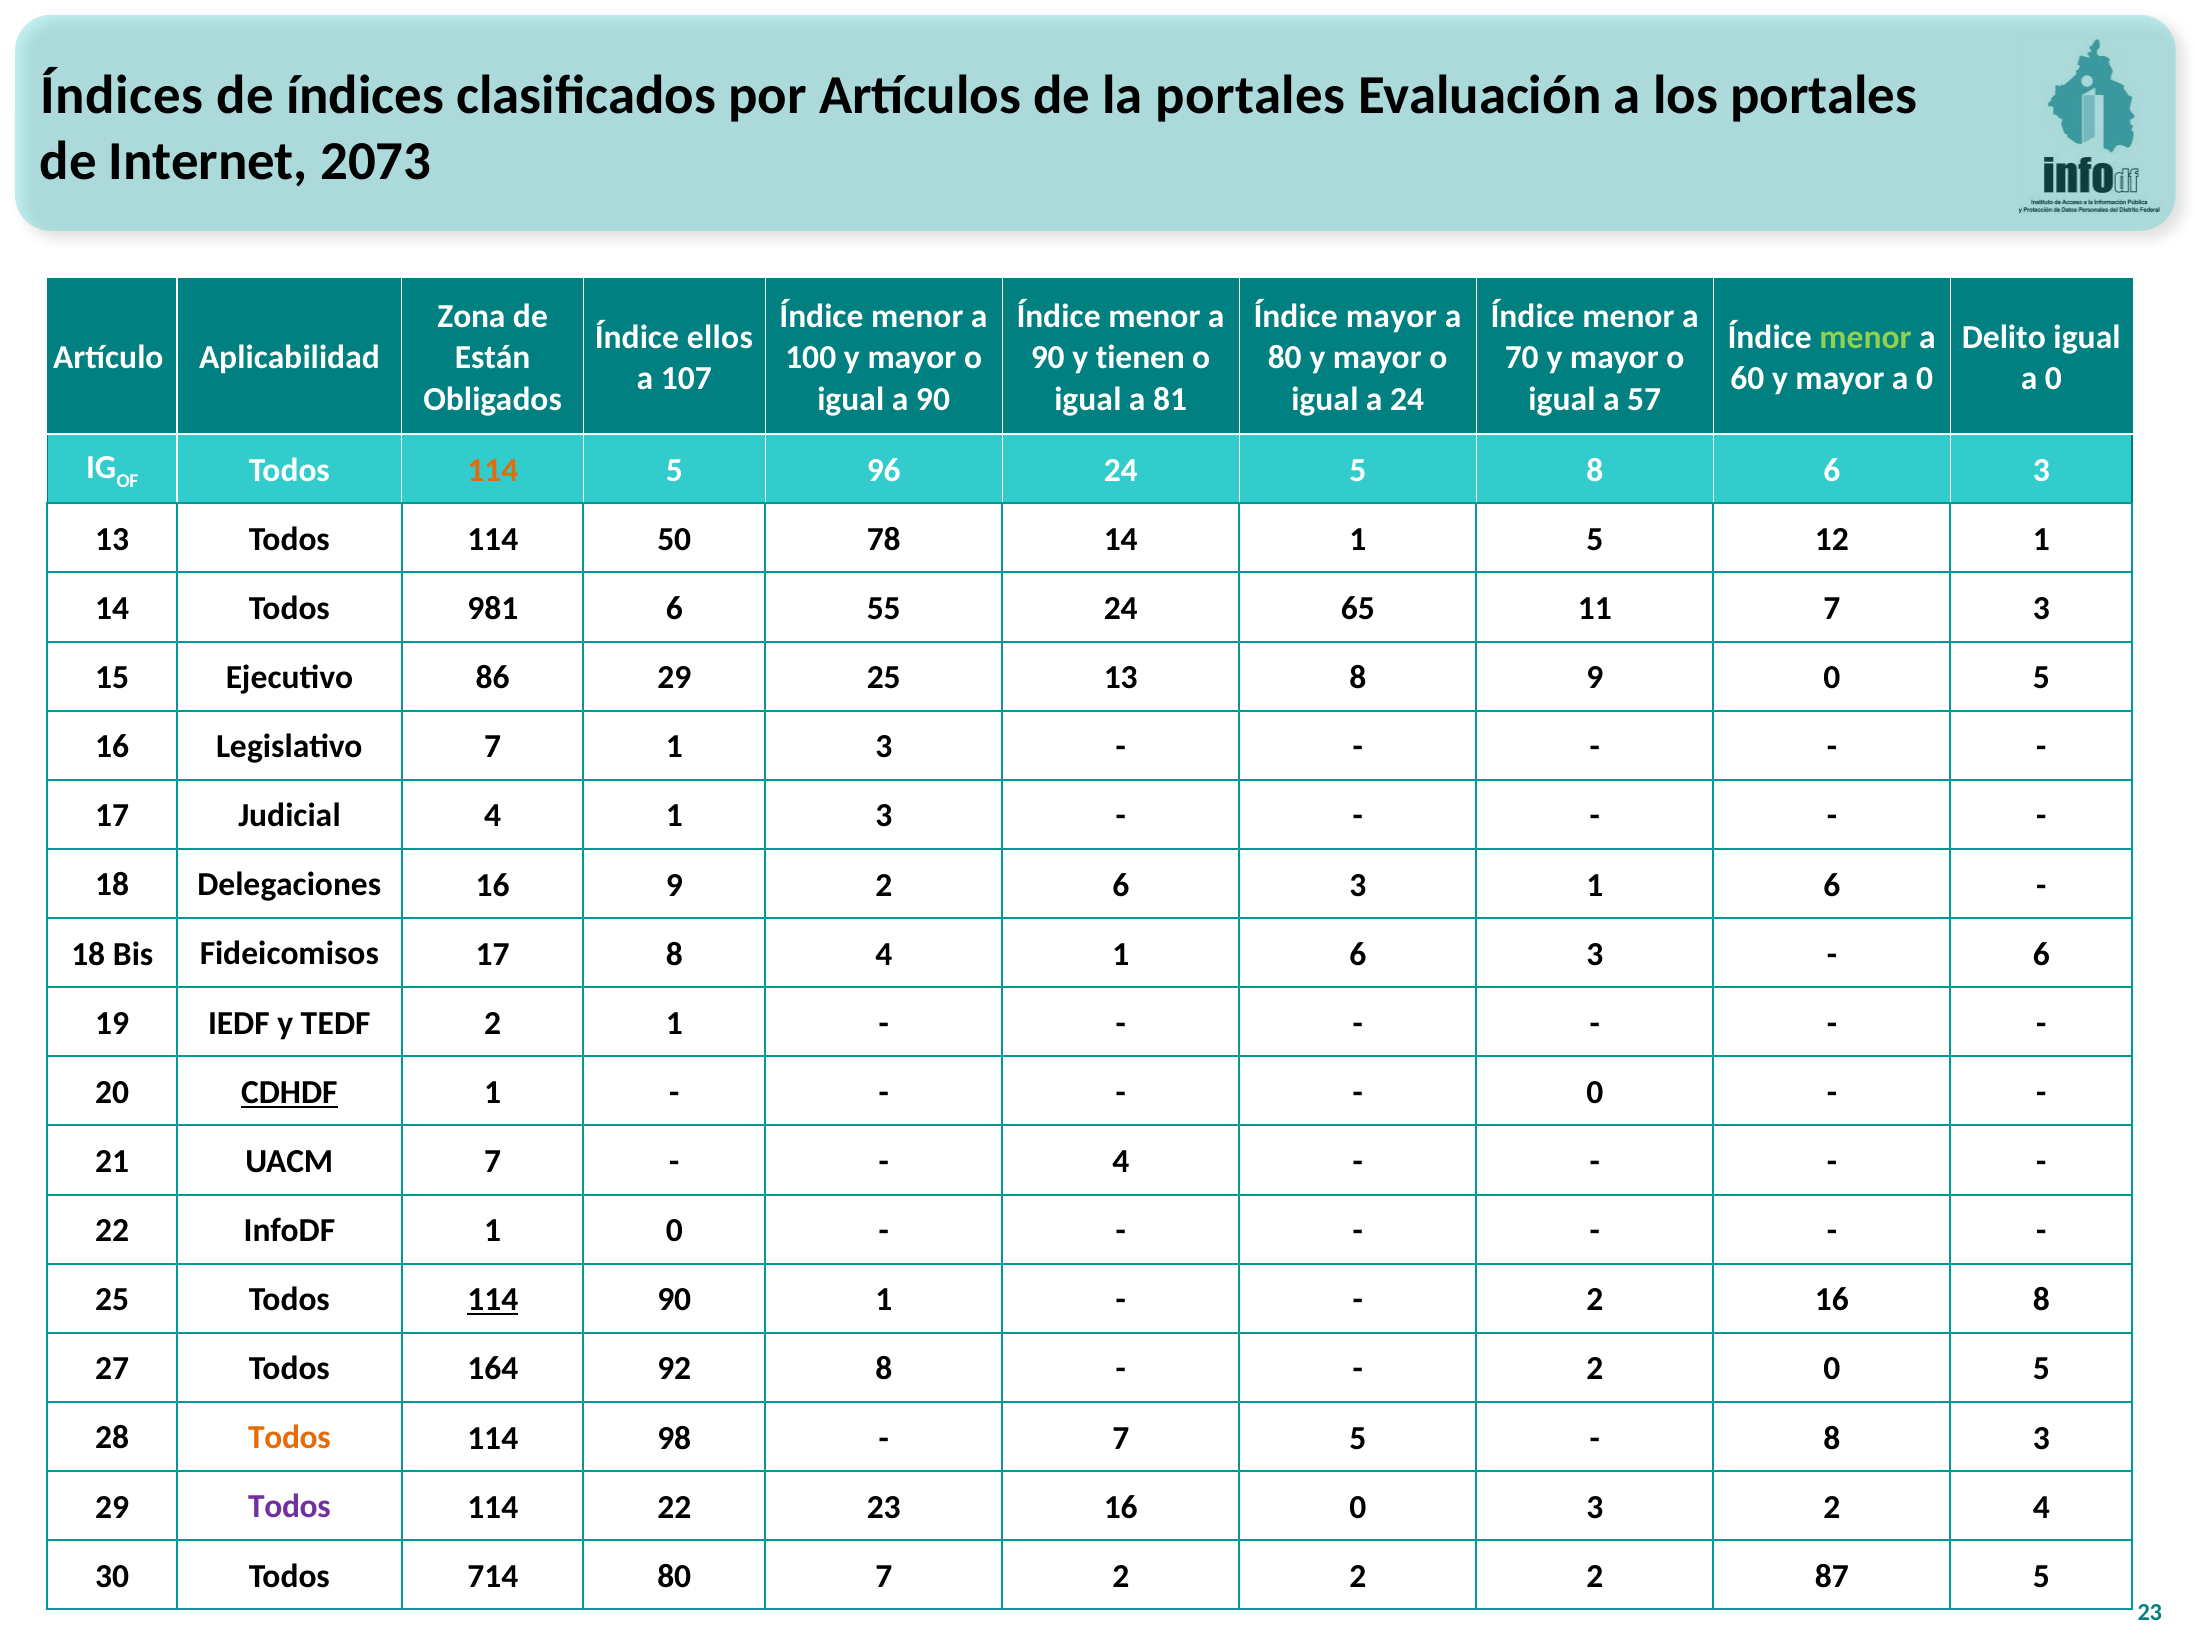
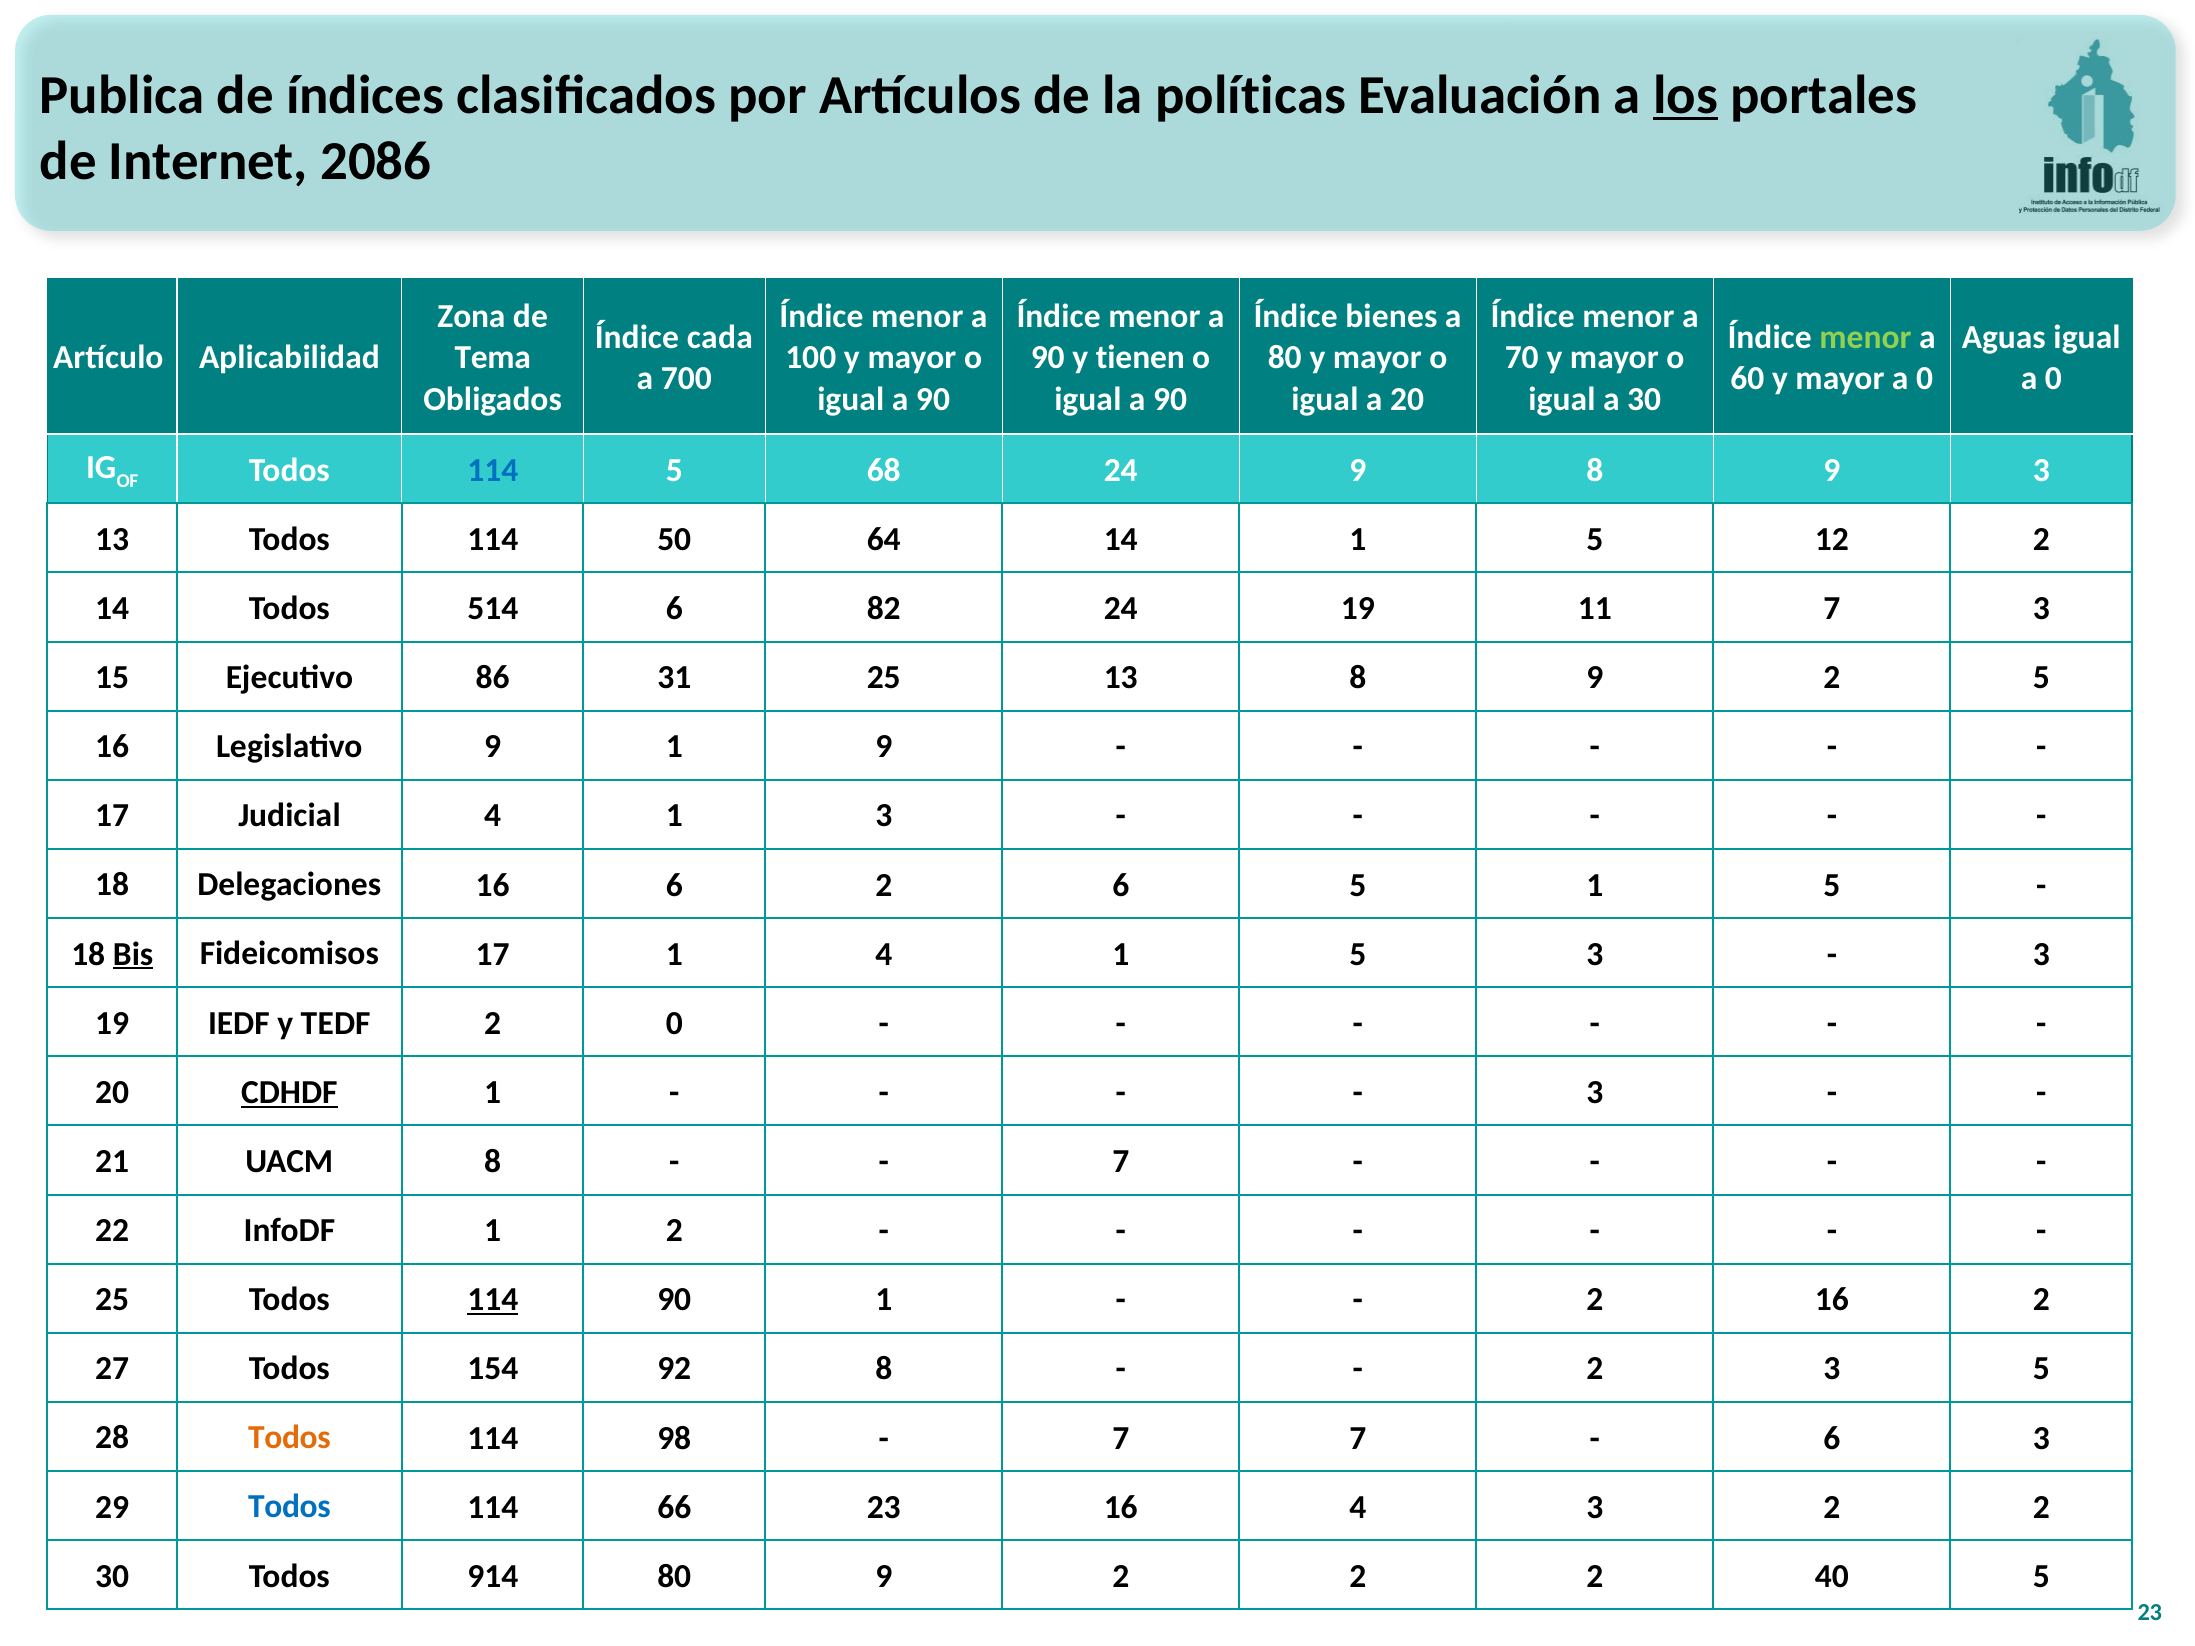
Índices at (122, 95): Índices -> Publica
la portales: portales -> políticas
los underline: none -> present
2073: 2073 -> 2086
Índice mayor: mayor -> bienes
ellos: ellos -> cada
Delito: Delito -> Aguas
Están: Están -> Tema
107: 107 -> 700
81 at (1170, 399): 81 -> 90
a 24: 24 -> 20
a 57: 57 -> 30
114 at (493, 470) colour: orange -> blue
96: 96 -> 68
24 5: 5 -> 9
6 at (1832, 470): 6 -> 9
78: 78 -> 64
12 1: 1 -> 2
981: 981 -> 514
55: 55 -> 82
24 65: 65 -> 19
86 29: 29 -> 31
8 9 0: 0 -> 2
Legislativo 7: 7 -> 9
3 at (884, 747): 3 -> 9
16 9: 9 -> 6
2 6 3: 3 -> 5
6 at (1832, 885): 6 -> 5
Bis underline: none -> present
17 8: 8 -> 1
4 1 6: 6 -> 5
6 at (2041, 954): 6 -> 3
2 1: 1 -> 0
0 at (1595, 1093): 0 -> 3
UACM 7: 7 -> 8
4 at (1121, 1162): 4 -> 7
1 0: 0 -> 2
16 8: 8 -> 2
164: 164 -> 154
2 0: 0 -> 3
7 5: 5 -> 7
8 at (1832, 1438): 8 -> 6
Todos at (289, 1507) colour: purple -> blue
114 22: 22 -> 66
16 0: 0 -> 4
3 2 4: 4 -> 2
714: 714 -> 914
80 7: 7 -> 9
87: 87 -> 40
